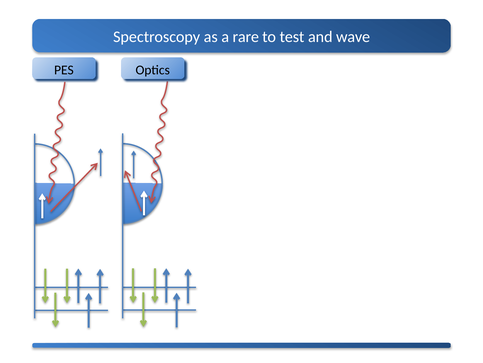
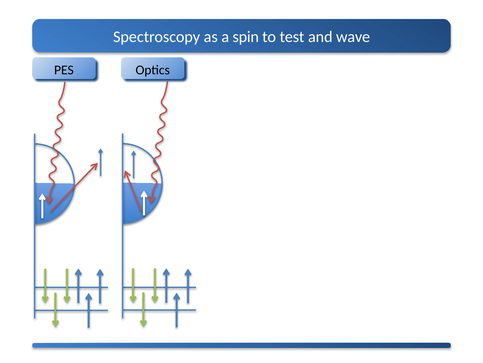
rare: rare -> spin
